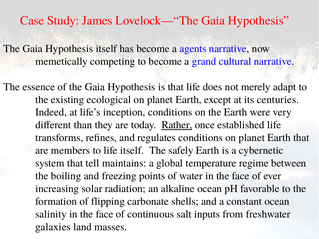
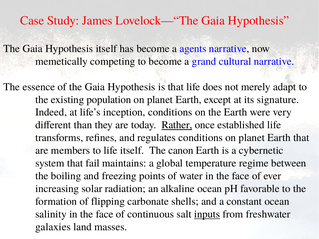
ecological: ecological -> population
centuries: centuries -> signature
safely: safely -> canon
tell: tell -> fail
inputs underline: none -> present
